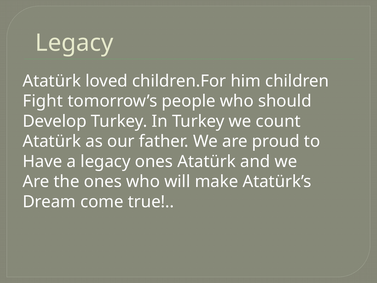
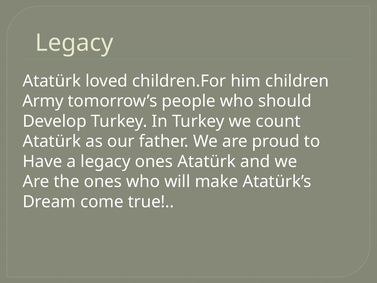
Fight: Fight -> Army
